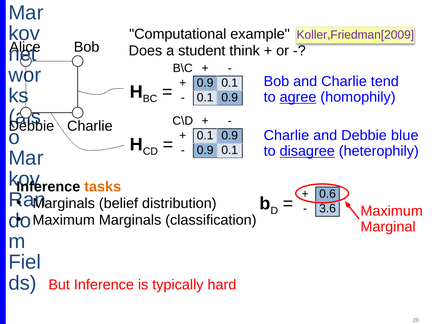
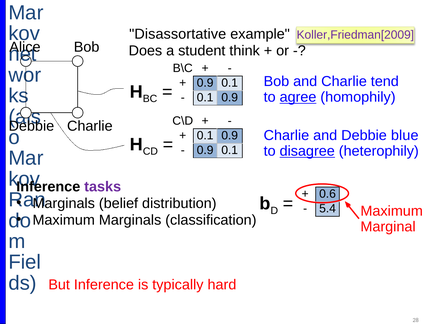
Computational: Computational -> Disassortative
tasks colour: orange -> purple
3.6: 3.6 -> 5.4
